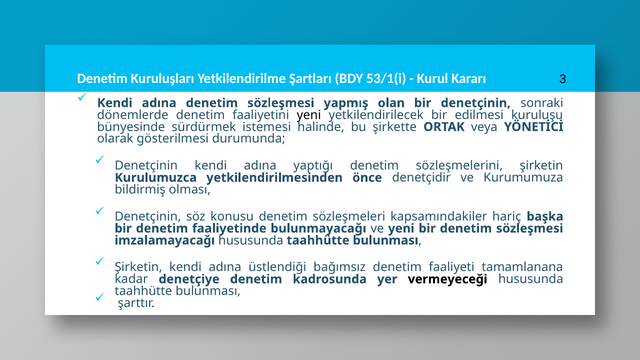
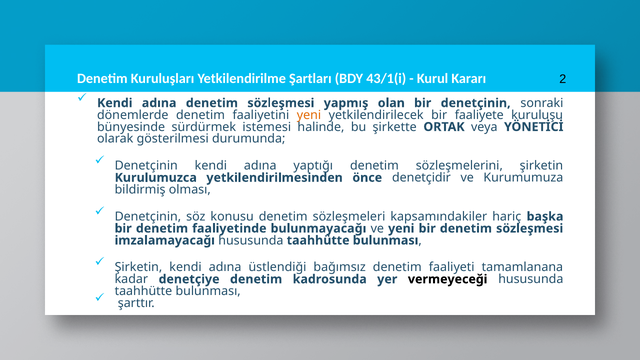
53/1(i: 53/1(i -> 43/1(i
3: 3 -> 2
yeni at (309, 115) colour: black -> orange
edilmesi: edilmesi -> faaliyete
